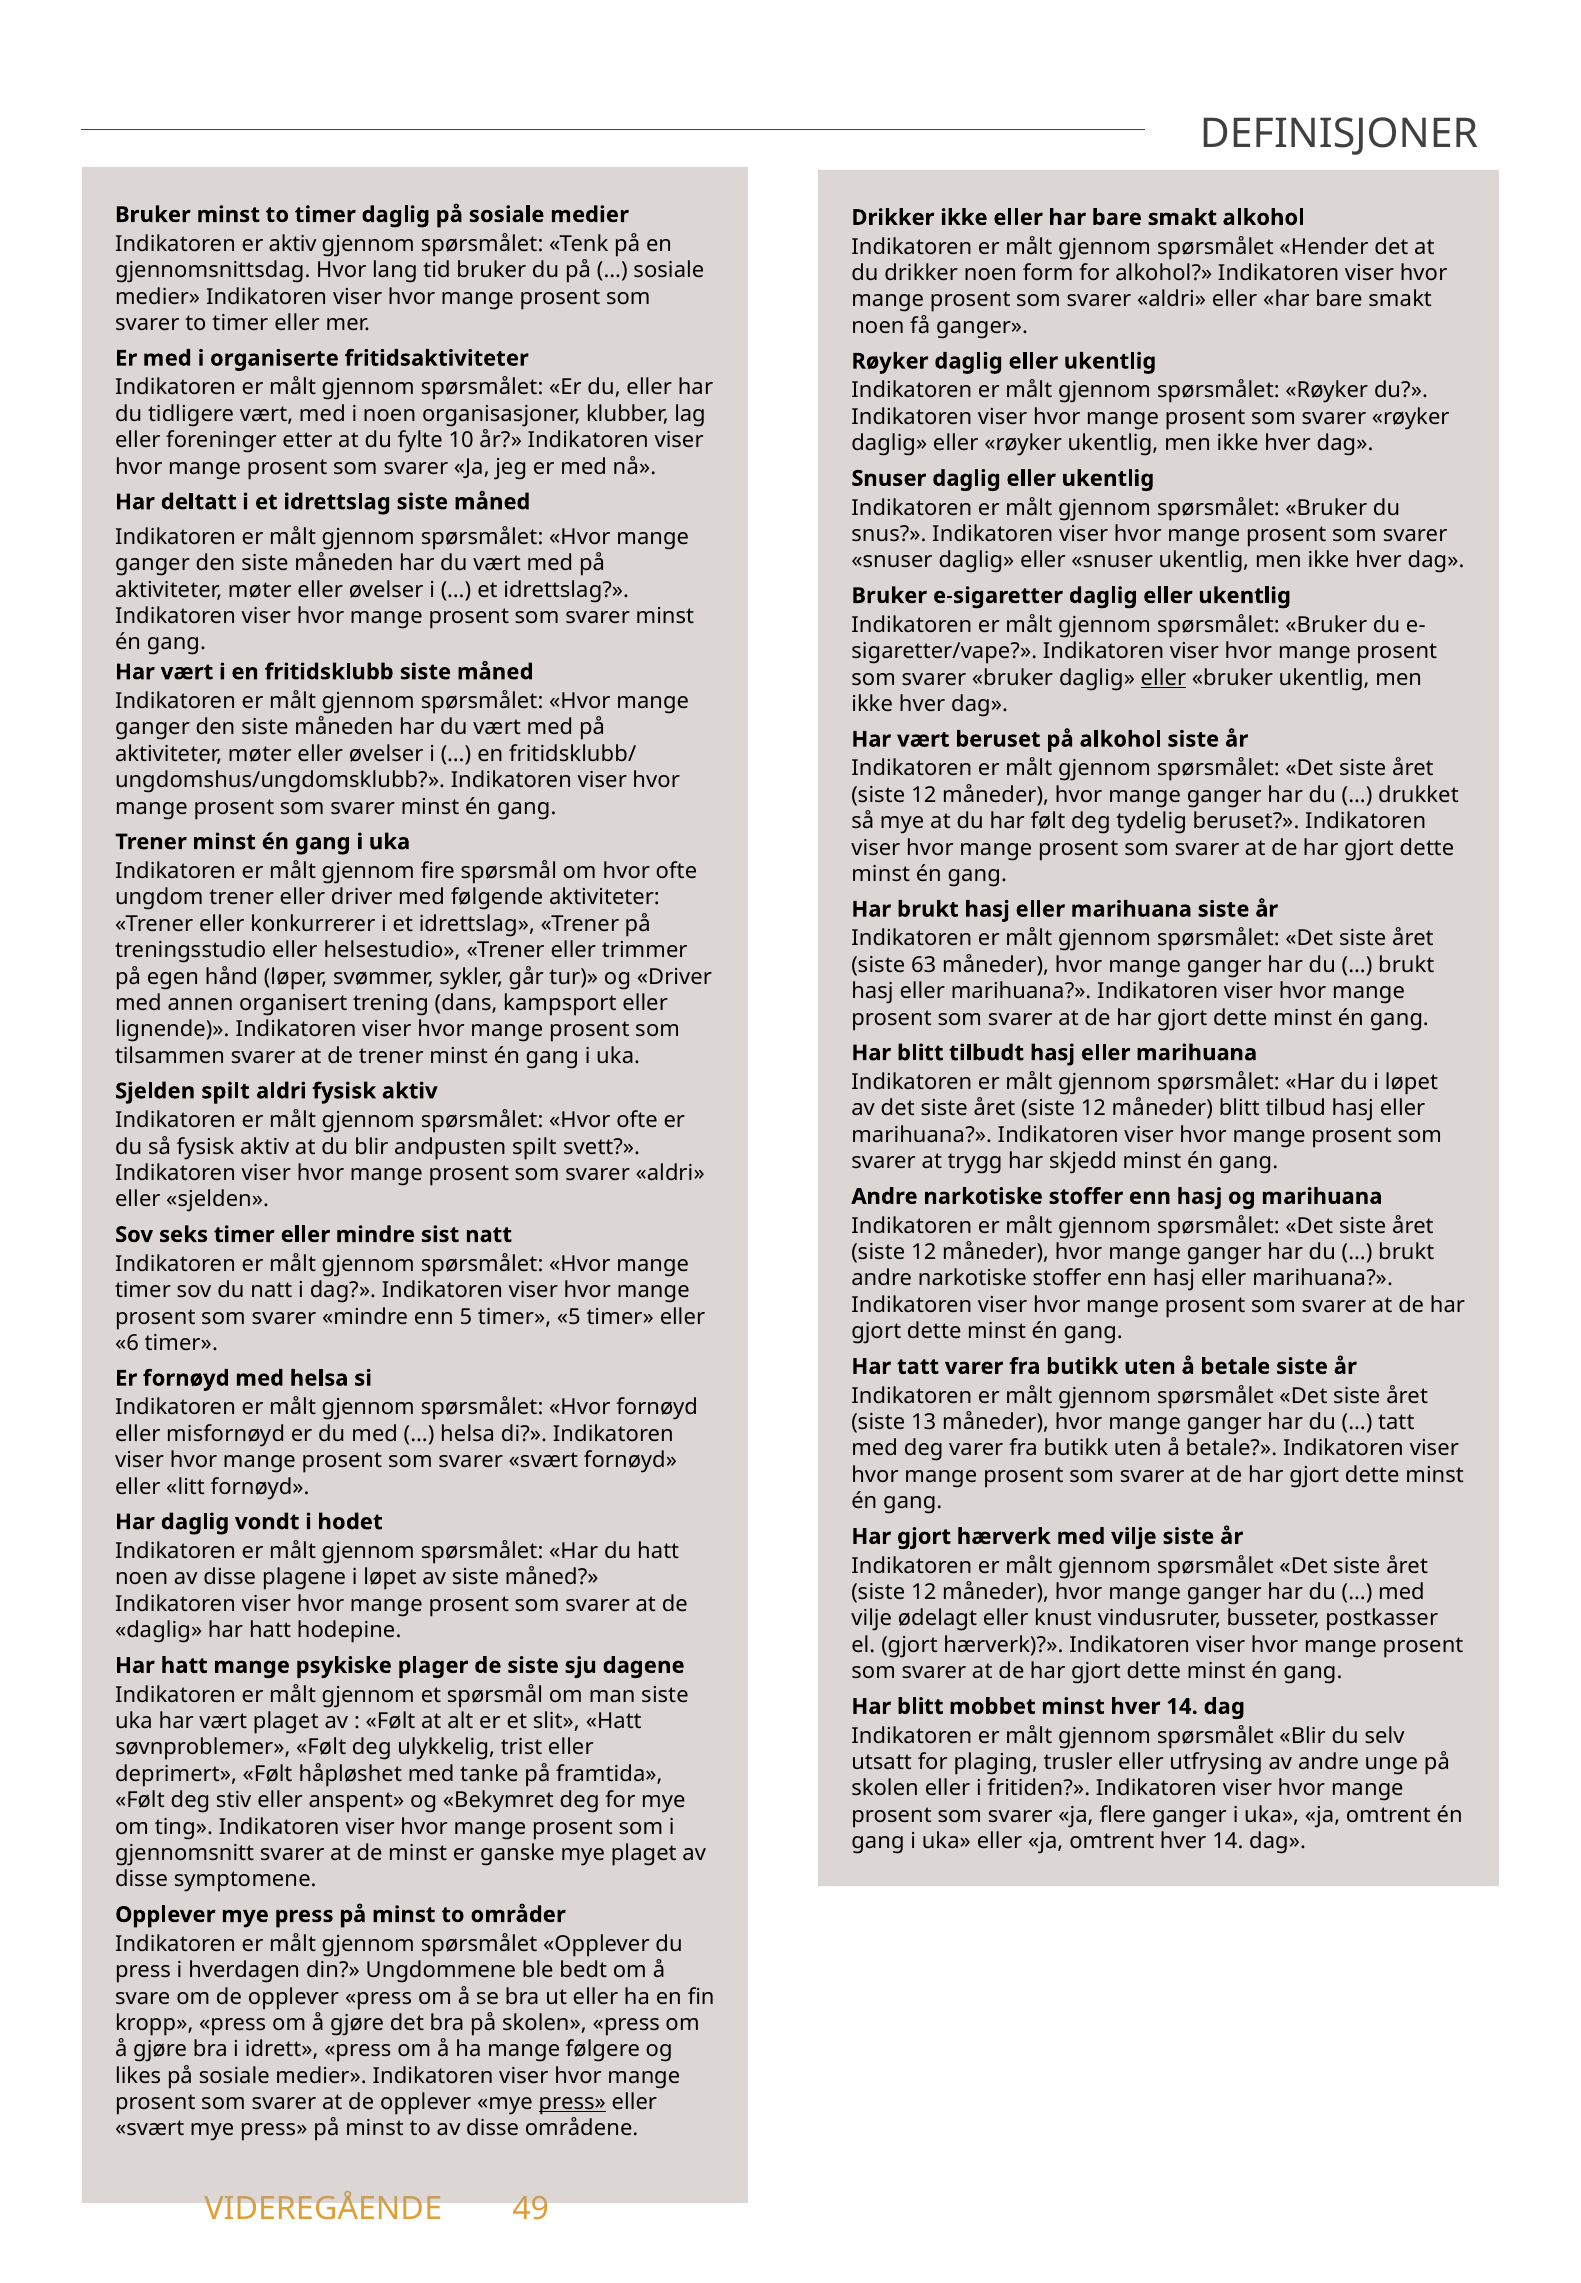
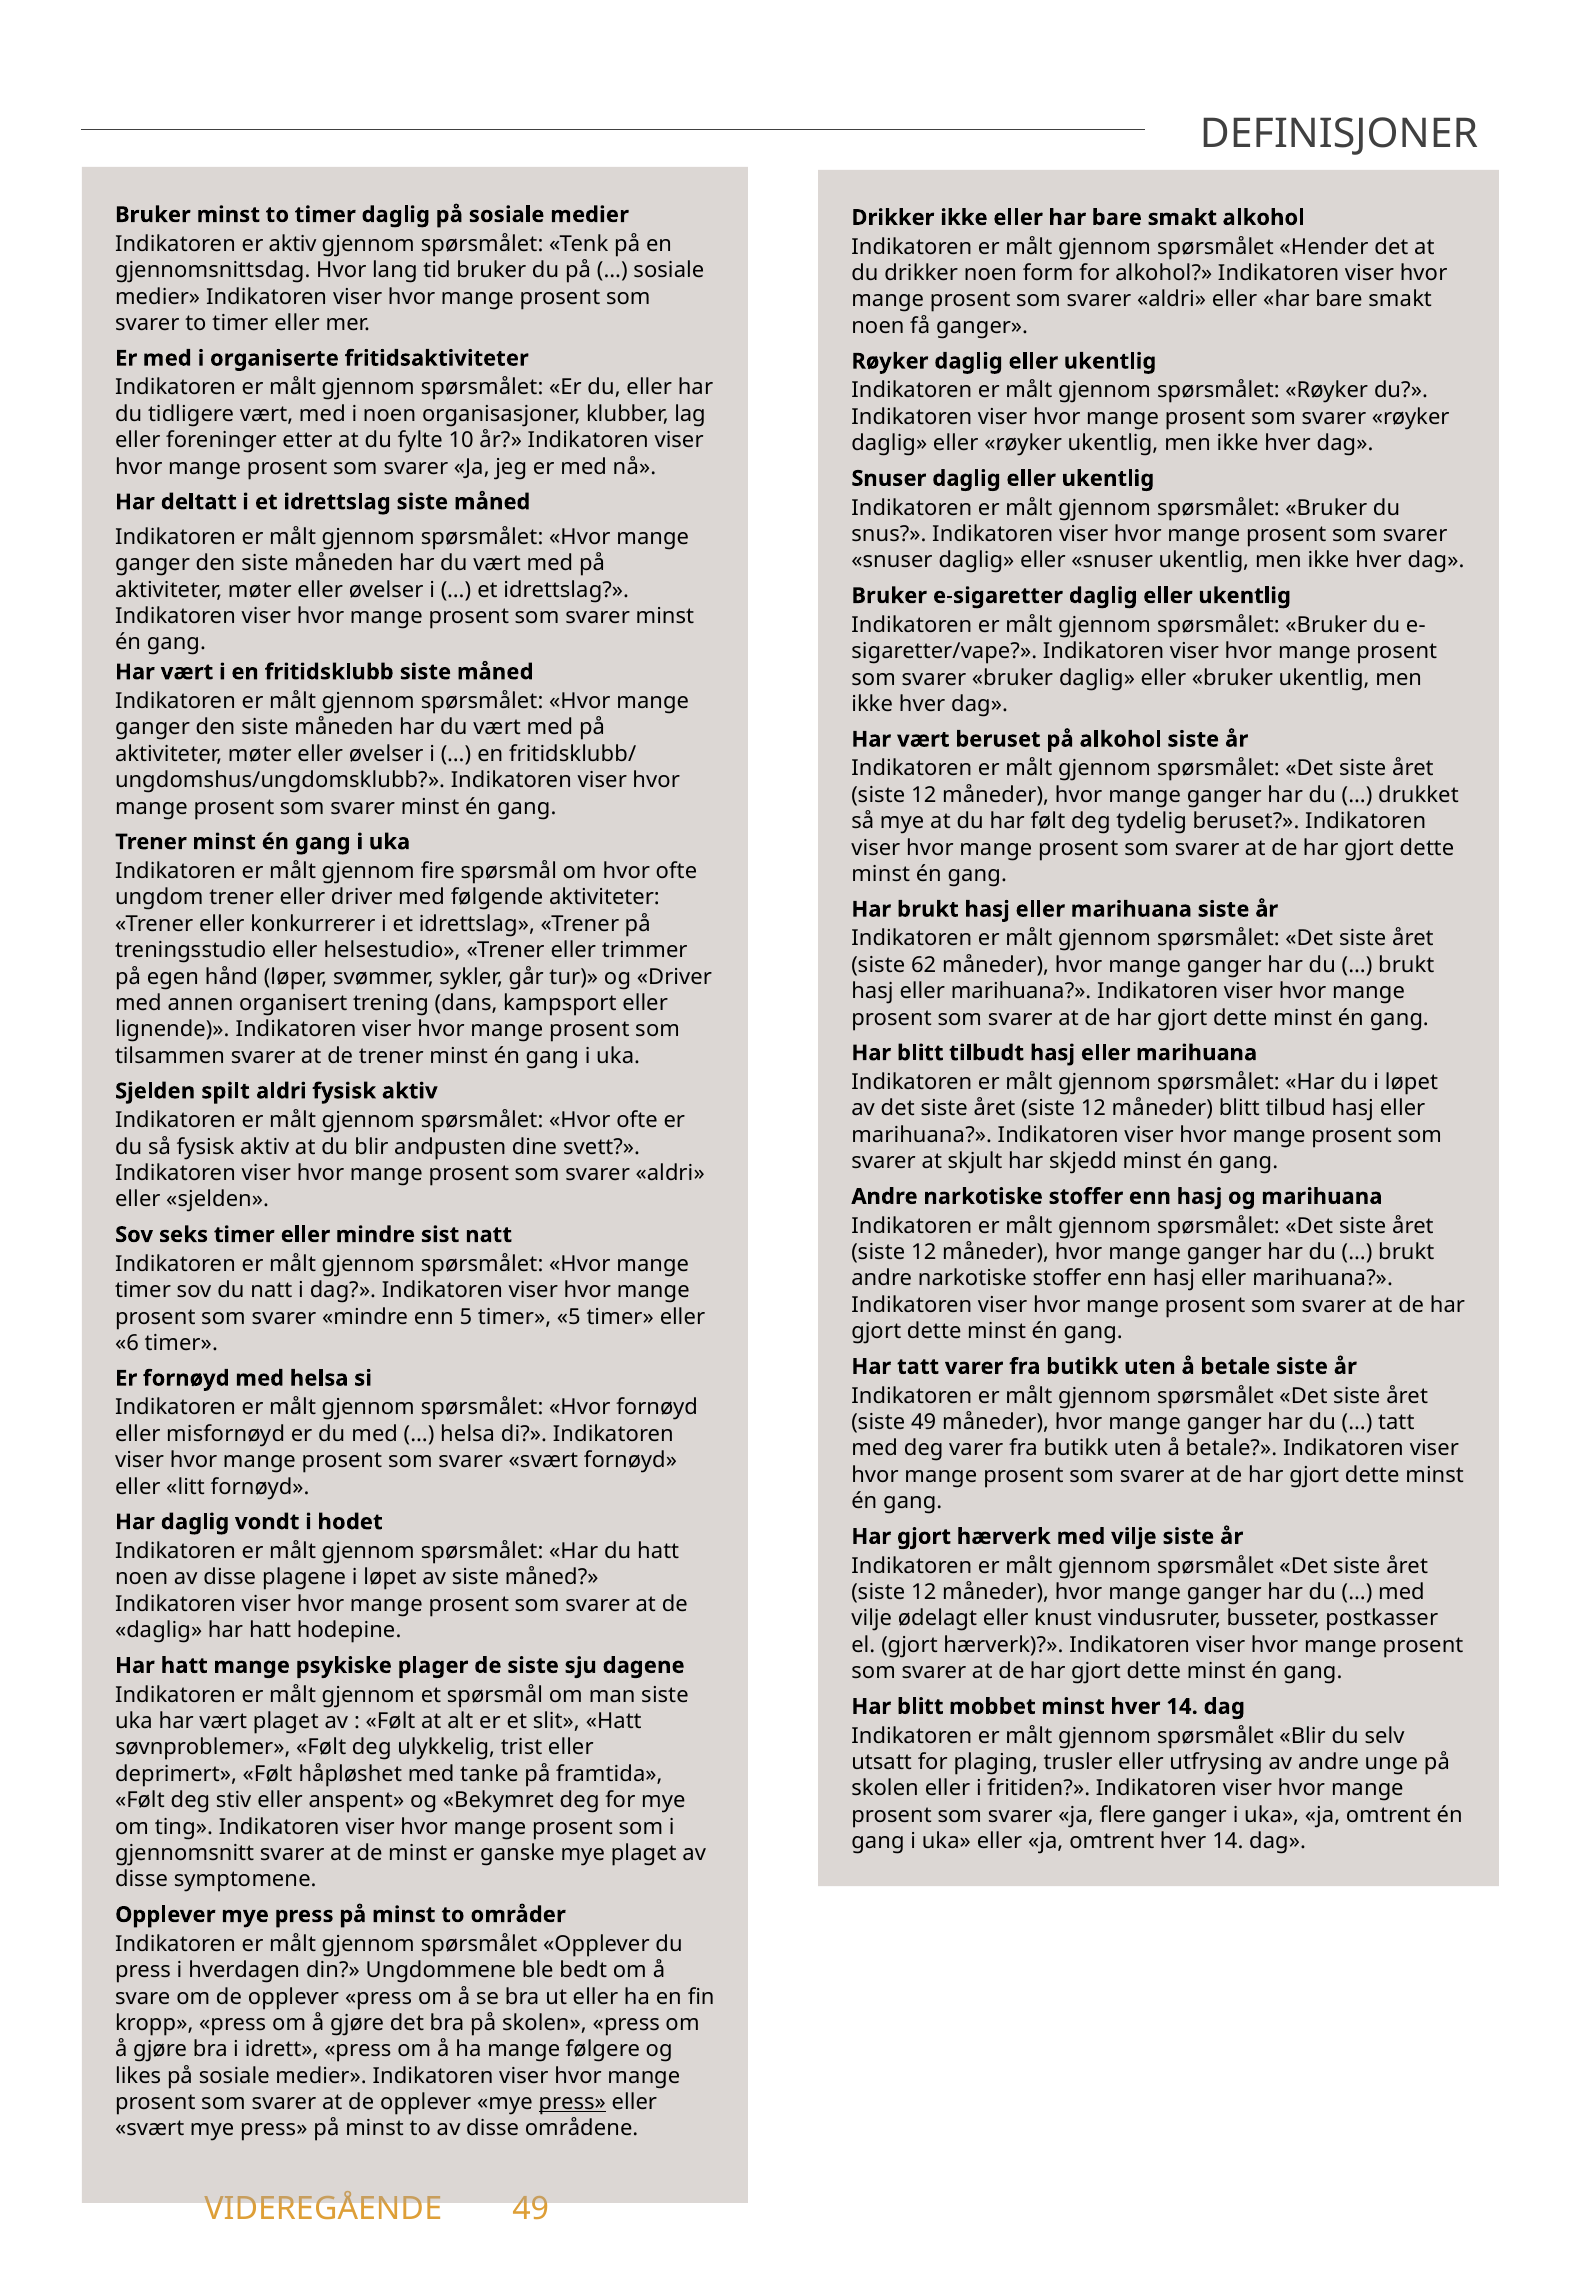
eller at (1163, 678) underline: present -> none
63: 63 -> 62
andpusten spilt: spilt -> dine
trygg: trygg -> skjult
siste 13: 13 -> 49
